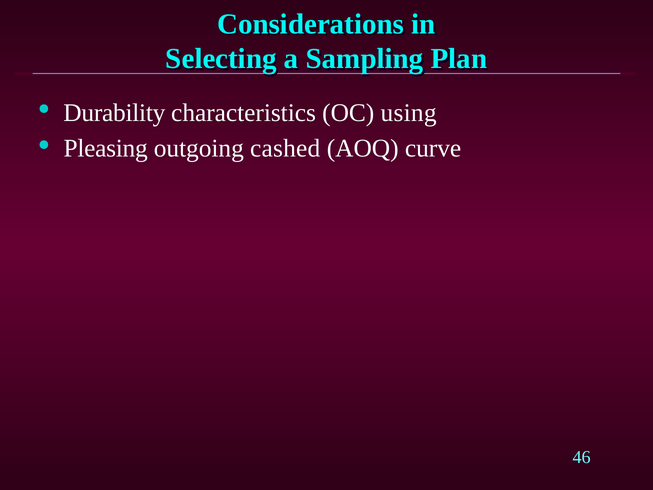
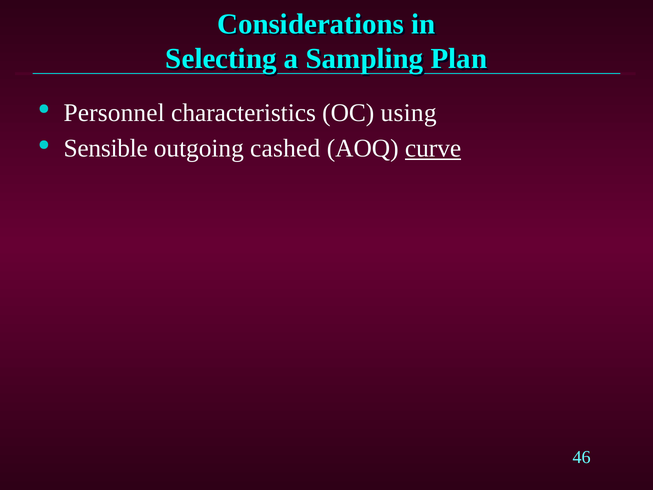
Durability: Durability -> Personnel
Pleasing: Pleasing -> Sensible
curve underline: none -> present
